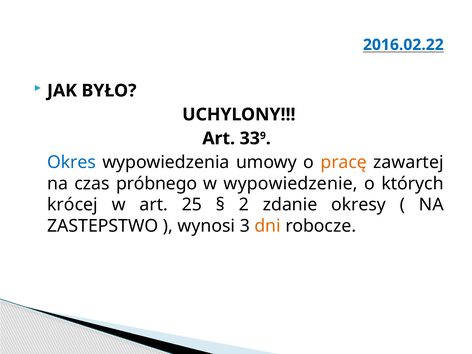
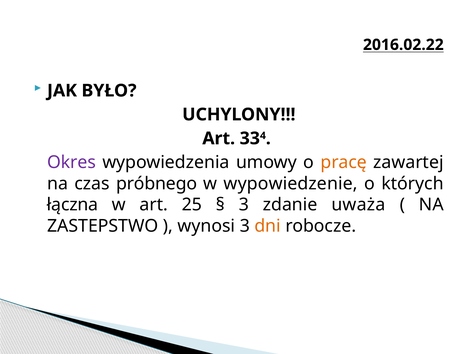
2016.02.22 colour: blue -> black
9: 9 -> 4
Okres colour: blue -> purple
krócej: krócej -> łączna
2 at (244, 205): 2 -> 3
okresy: okresy -> uważa
